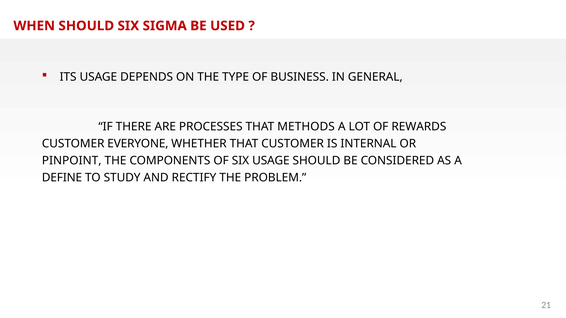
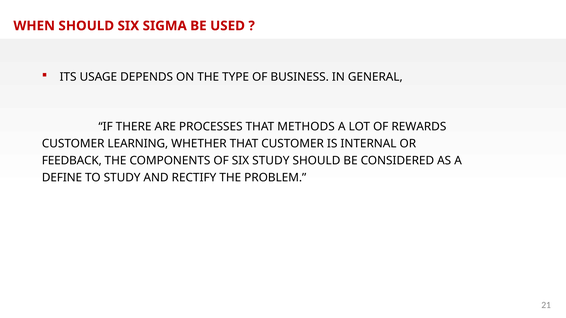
EVERYONE: EVERYONE -> LEARNING
PINPOINT: PINPOINT -> FEEDBACK
SIX USAGE: USAGE -> STUDY
